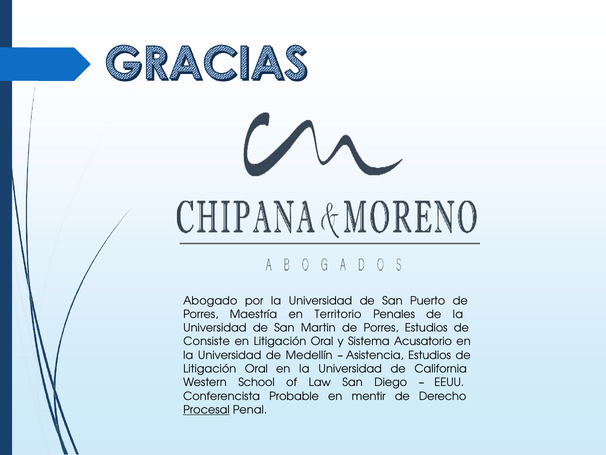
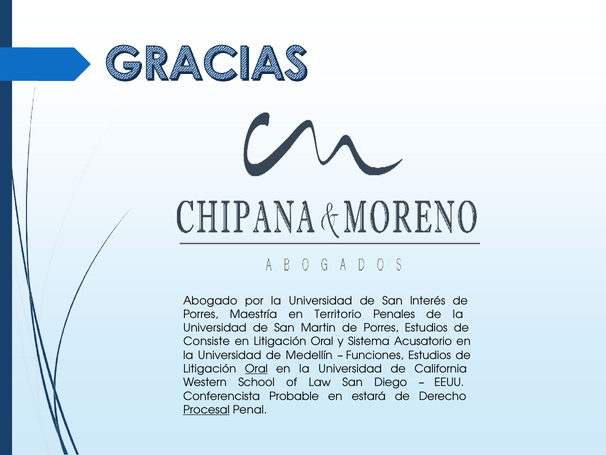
Puerto: Puerto -> Interés
Asistencia: Asistencia -> Funciones
Oral at (256, 369) underline: none -> present
mentir: mentir -> estará
